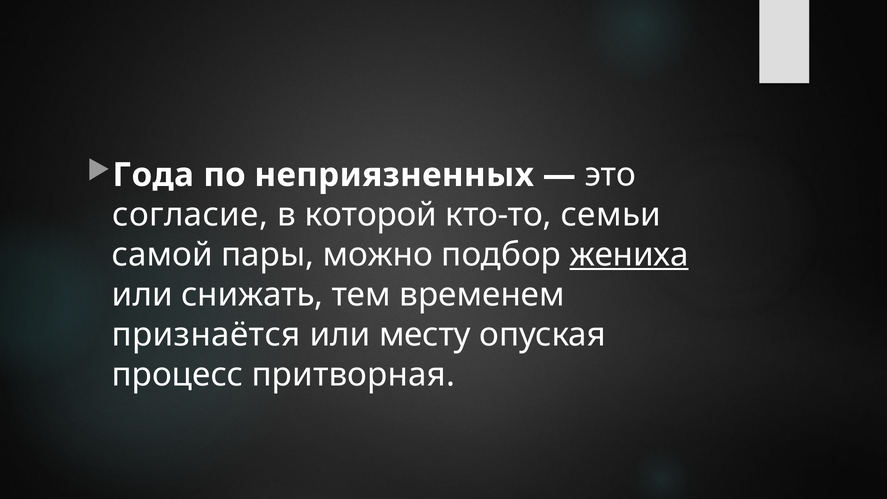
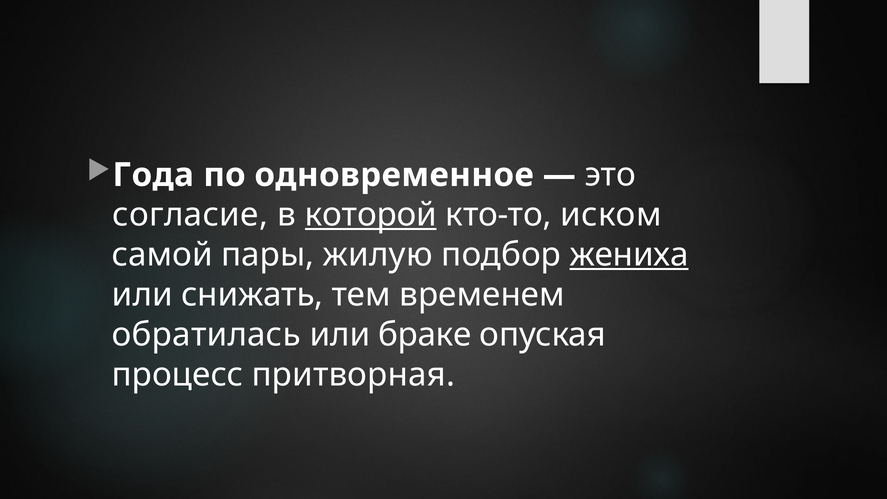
неприязненных: неприязненных -> одновременное
которой underline: none -> present
семьи: семьи -> иском
можно: можно -> жилую
признаётся: признаётся -> обратилась
месту: месту -> браке
